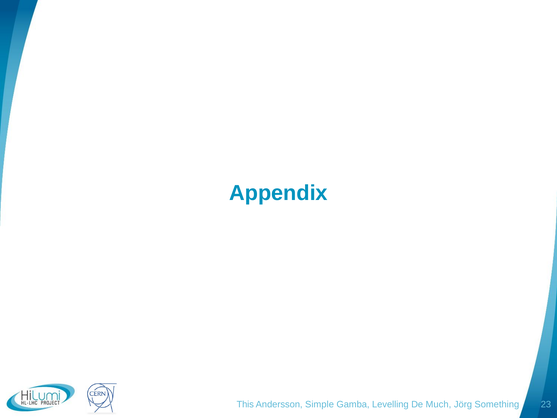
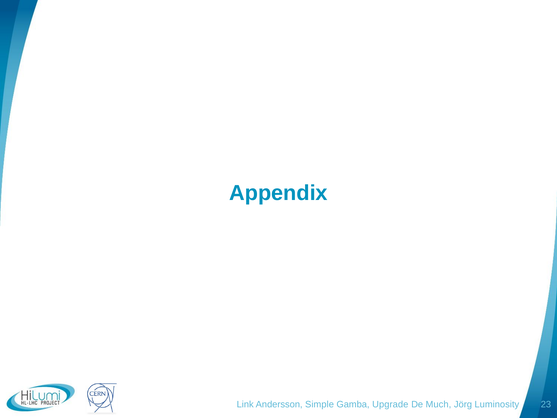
This: This -> Link
Levelling: Levelling -> Upgrade
Something: Something -> Luminosity
